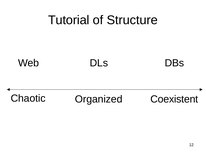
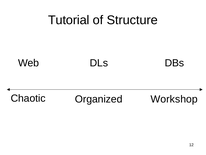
Coexistent: Coexistent -> Workshop
